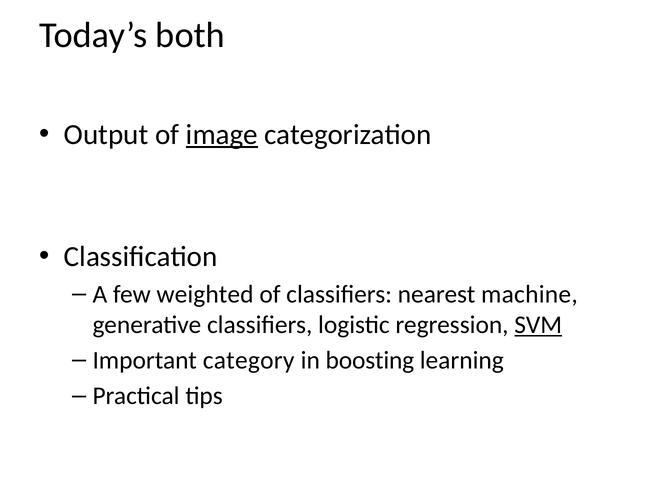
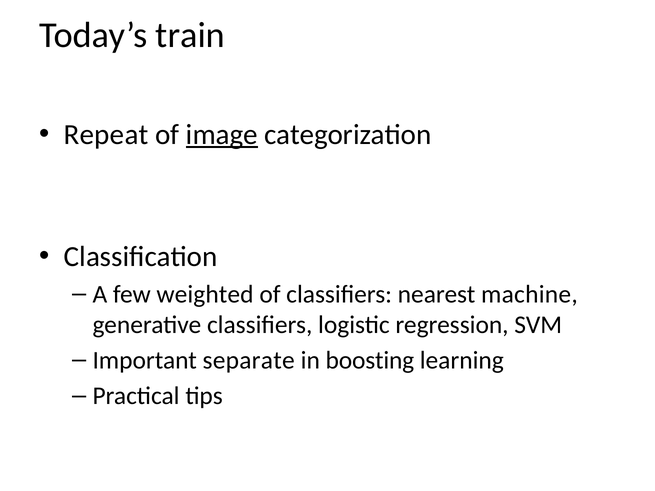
both: both -> train
Output: Output -> Repeat
SVM underline: present -> none
category: category -> separate
